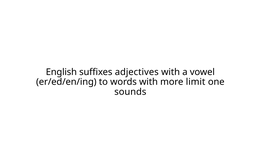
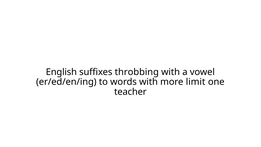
adjectives: adjectives -> throbbing
sounds: sounds -> teacher
